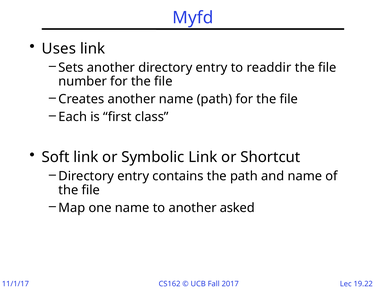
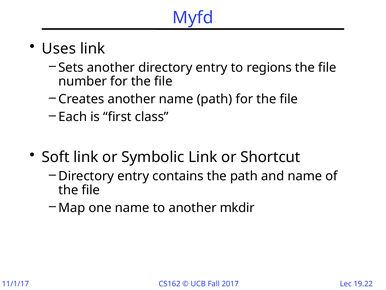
readdir: readdir -> regions
asked: asked -> mkdir
